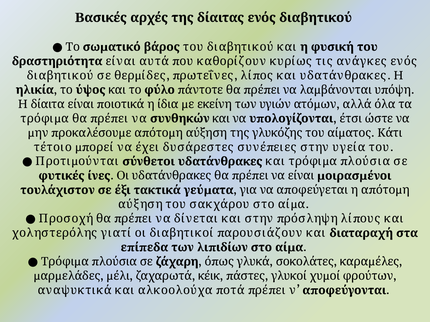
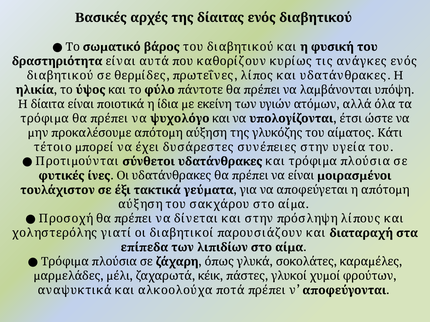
συνθηκών: συνθηκών -> ψυχολόγο
